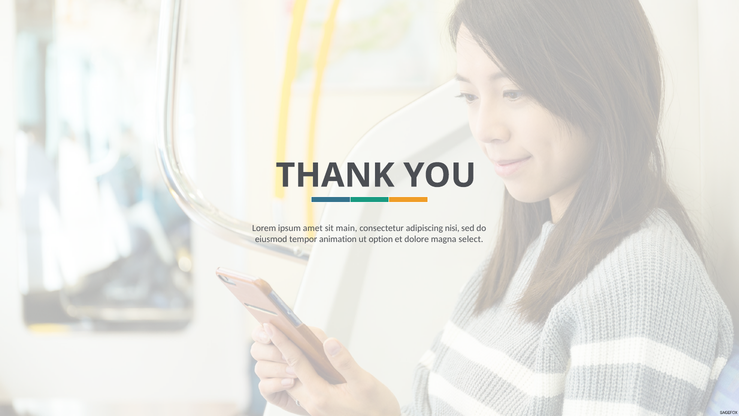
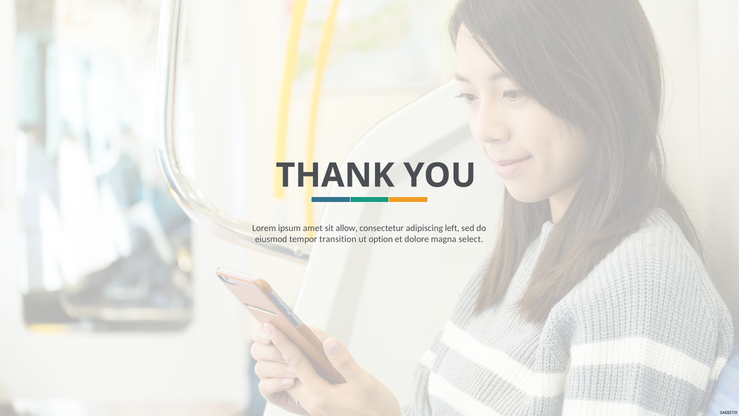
main: main -> allow
nisi: nisi -> left
animation: animation -> transition
